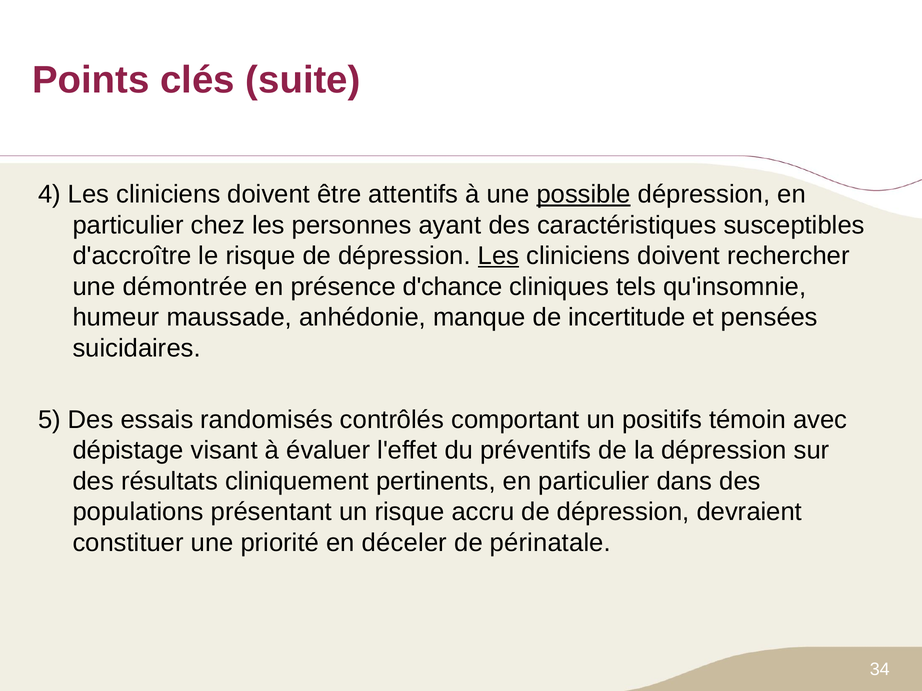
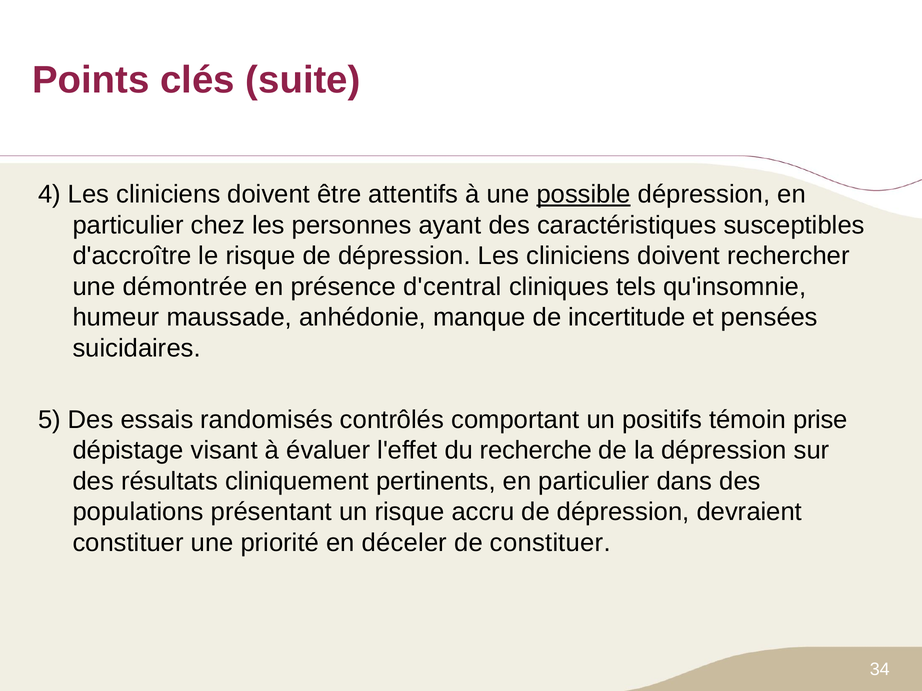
Les at (498, 256) underline: present -> none
d'chance: d'chance -> d'central
avec: avec -> prise
préventifs: préventifs -> recherche
de périnatale: périnatale -> constituer
